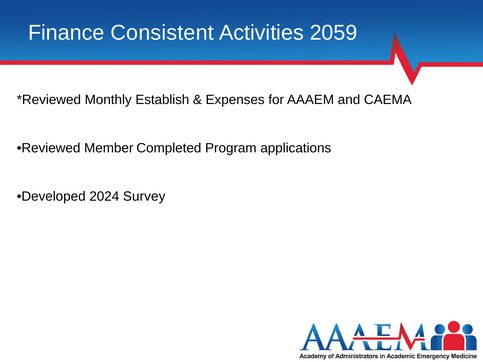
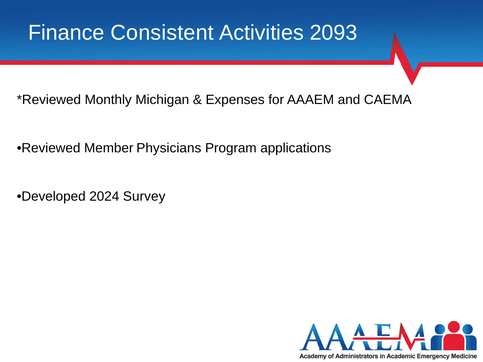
2059: 2059 -> 2093
Establish: Establish -> Michigan
Completed: Completed -> Physicians
